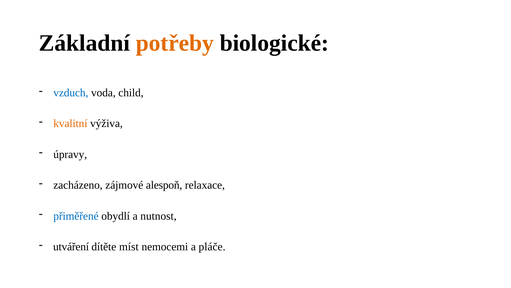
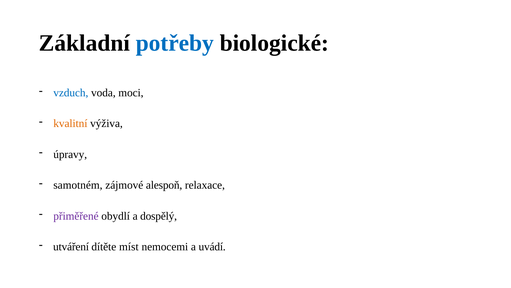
potřeby colour: orange -> blue
child: child -> moci
zacházeno: zacházeno -> samotném
přiměřené colour: blue -> purple
nutnost: nutnost -> dospělý
pláče: pláče -> uvádí
